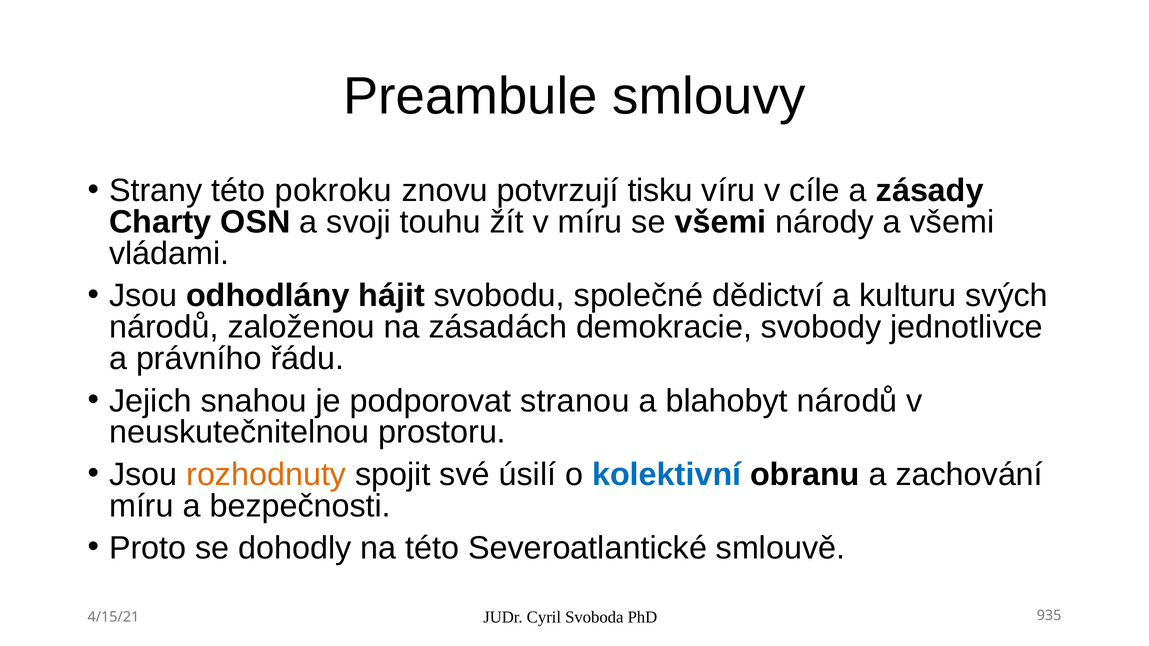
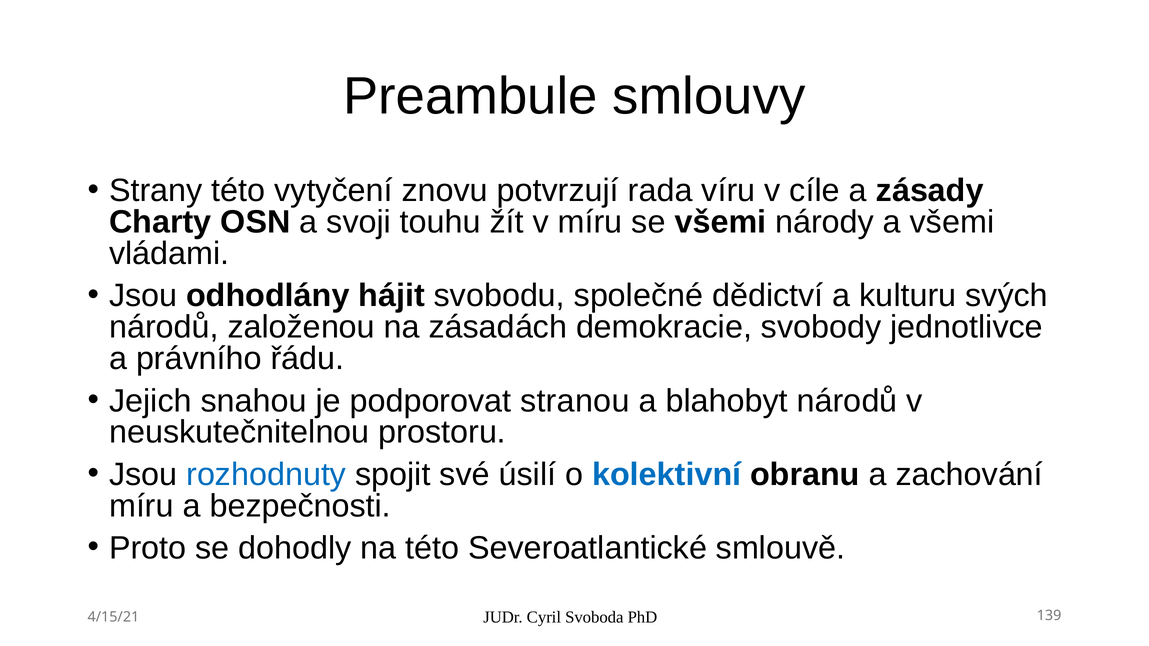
pokroku: pokroku -> vytyčení
tisku: tisku -> rada
rozhodnuty colour: orange -> blue
935: 935 -> 139
